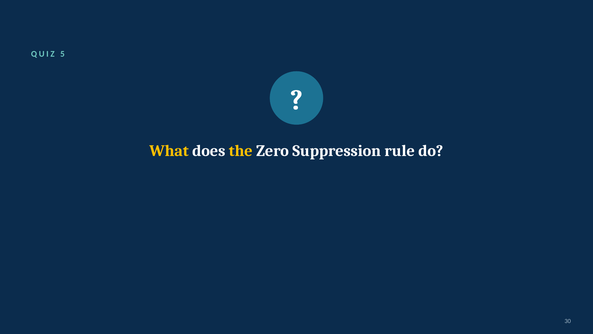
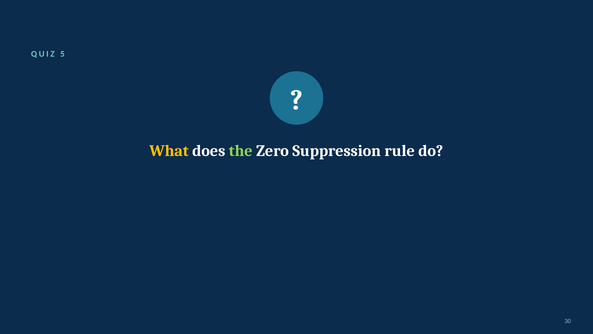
the colour: yellow -> light green
